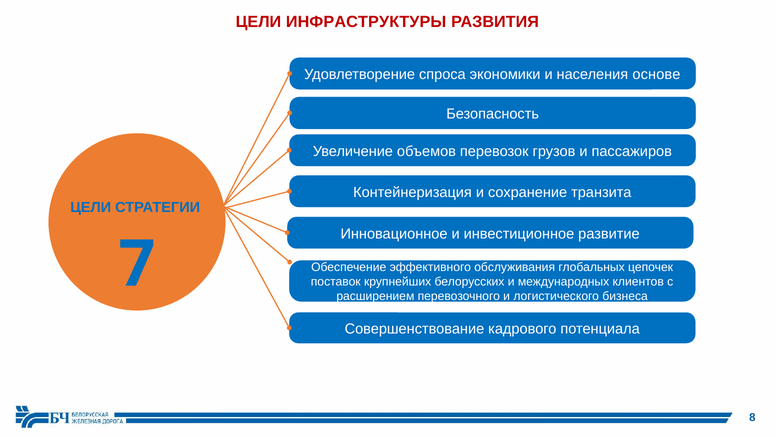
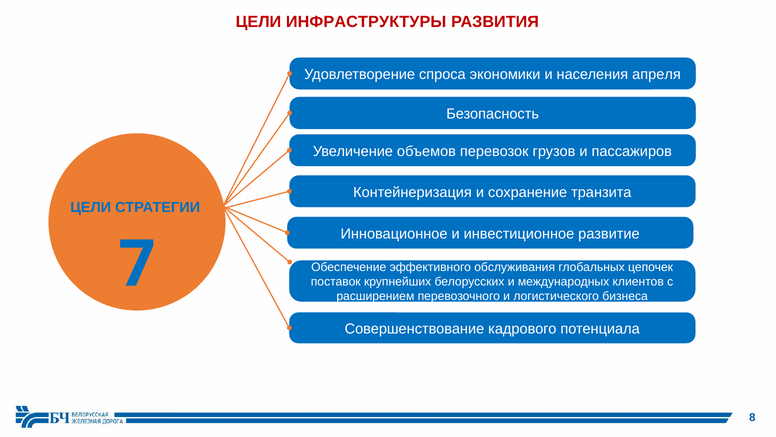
основе: основе -> апреля
